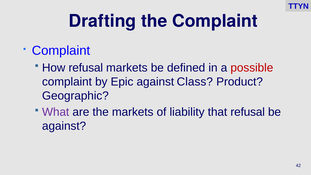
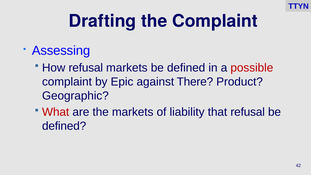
Complaint at (61, 51): Complaint -> Assessing
Class: Class -> There
What colour: purple -> red
against at (64, 126): against -> defined
